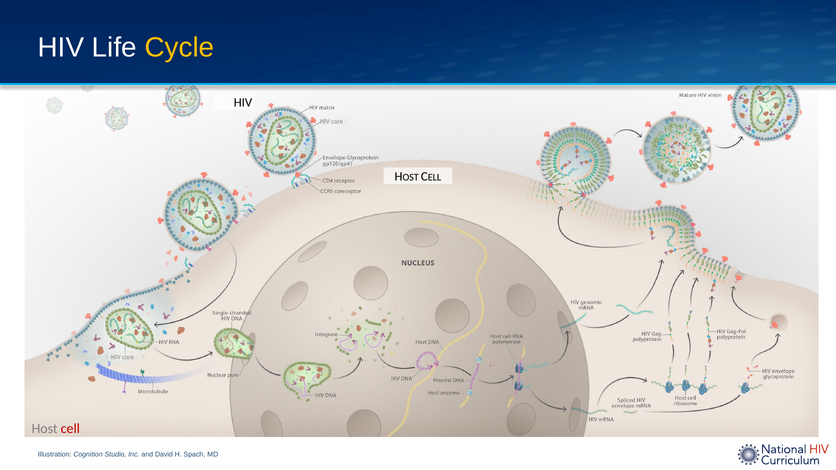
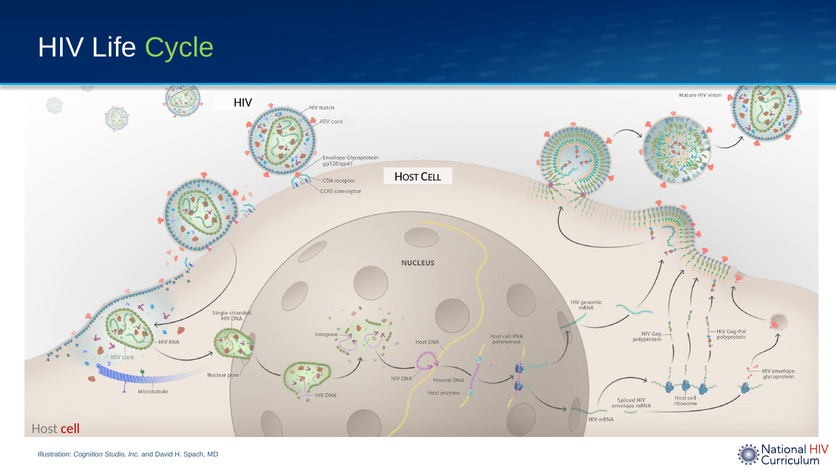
Cycle colour: yellow -> light green
